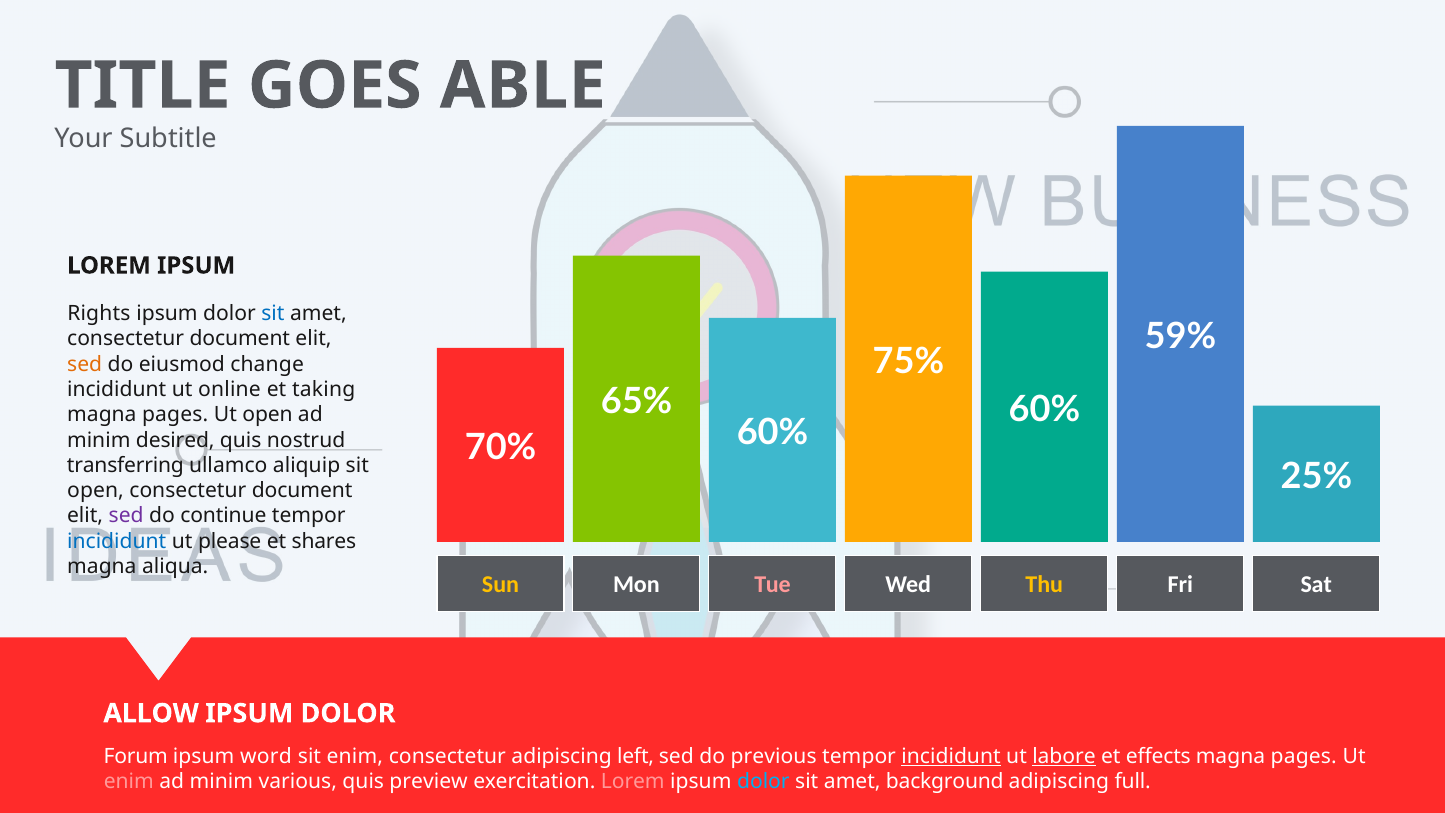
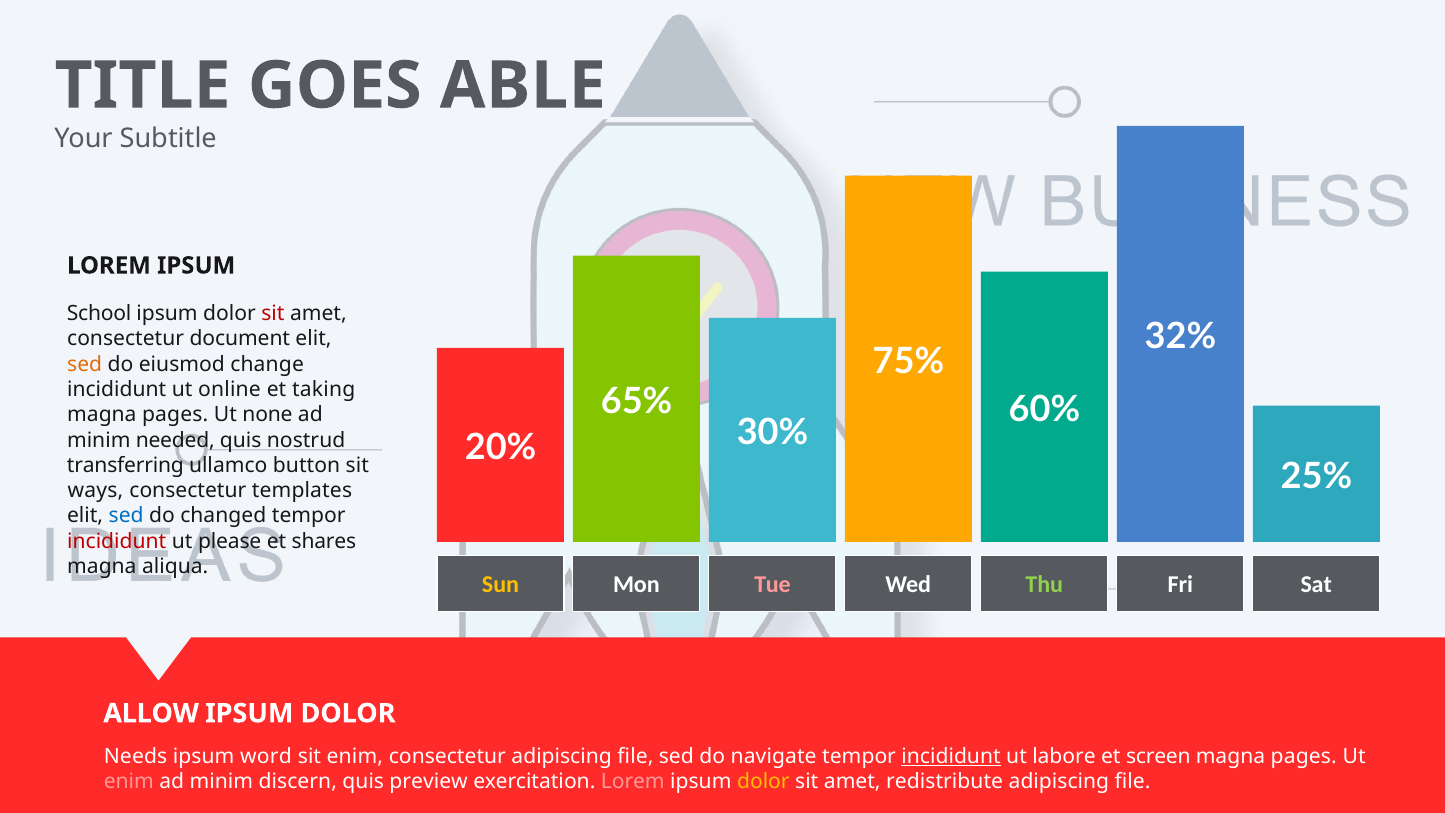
Rights: Rights -> School
sit at (273, 313) colour: blue -> red
59%: 59% -> 32%
Ut open: open -> none
60% at (773, 432): 60% -> 30%
70%: 70% -> 20%
desired: desired -> needed
aliquip: aliquip -> button
open at (95, 491): open -> ways
document at (302, 491): document -> templates
sed at (126, 516) colour: purple -> blue
continue: continue -> changed
incididunt at (117, 541) colour: blue -> red
Thu colour: yellow -> light green
Forum: Forum -> Needs
consectetur adipiscing left: left -> file
previous: previous -> navigate
labore underline: present -> none
effects: effects -> screen
various: various -> discern
dolor at (763, 781) colour: light blue -> yellow
background: background -> redistribute
full at (1133, 781): full -> file
